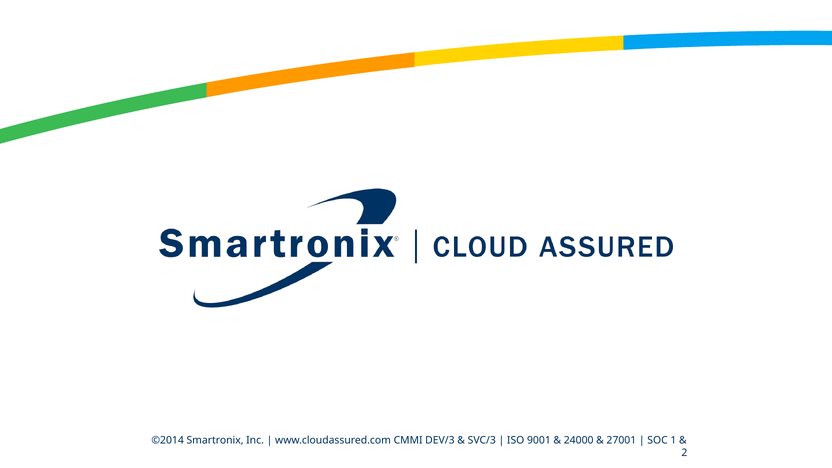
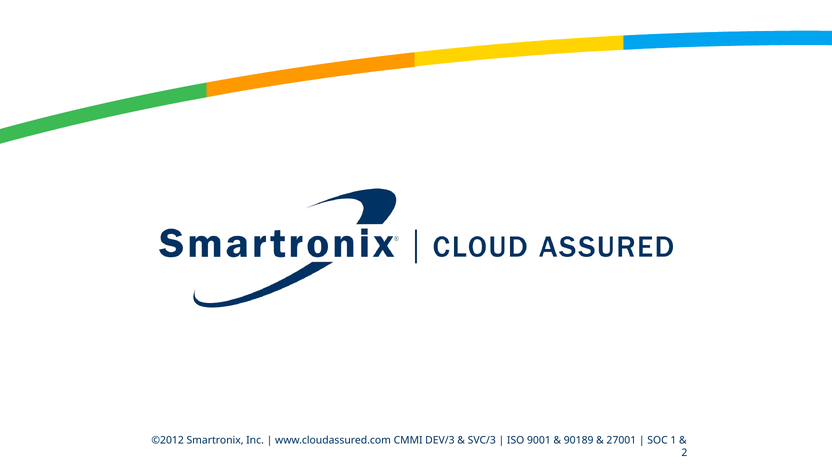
©2014: ©2014 -> ©2012
24000: 24000 -> 90189
